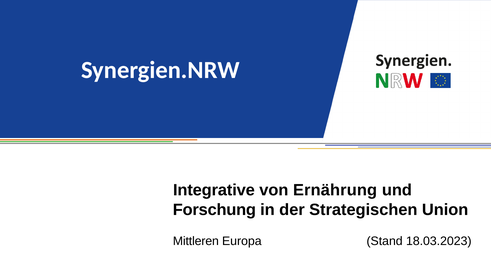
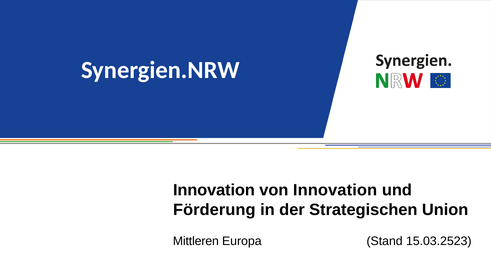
Integrative at (214, 190): Integrative -> Innovation
von Ernährung: Ernährung -> Innovation
Forschung: Forschung -> Förderung
18.03.2023: 18.03.2023 -> 15.03.2523
